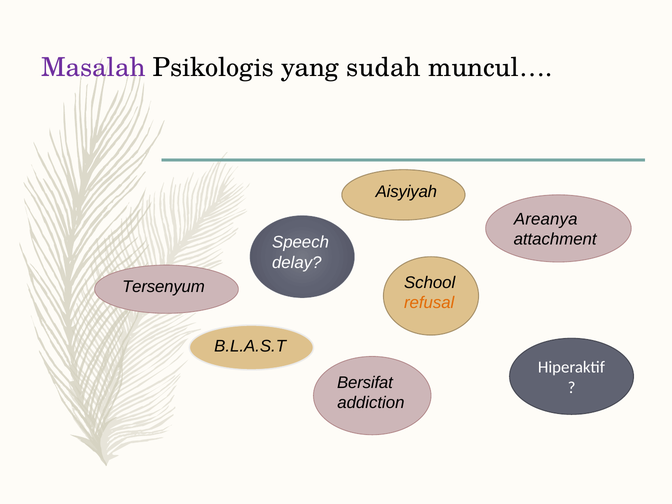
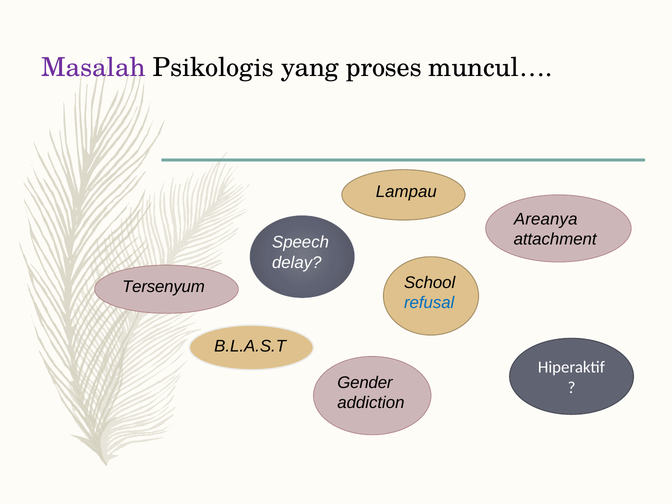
sudah: sudah -> proses
Aisyiyah: Aisyiyah -> Lampau
refusal colour: orange -> blue
Bersifat: Bersifat -> Gender
